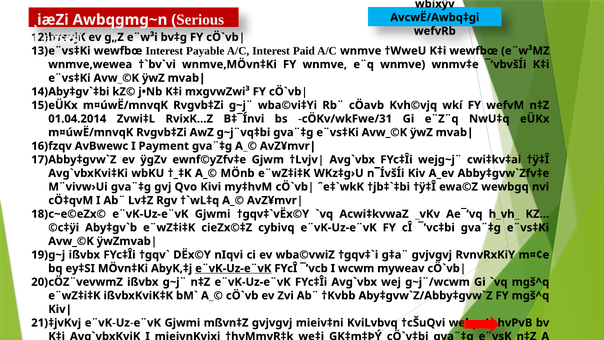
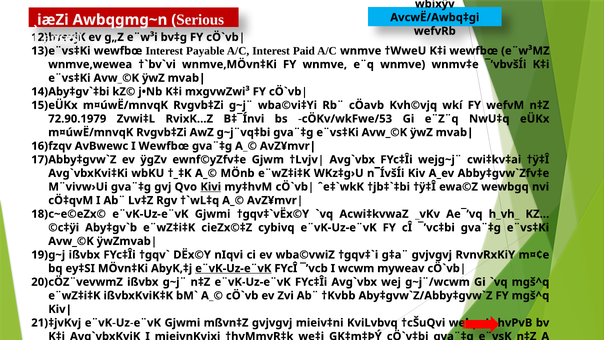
01.04.2014: 01.04.2014 -> 72.90.1979
cÖKv/wkFwe/31: cÖKv/wkFwe/31 -> cÖKv/wkFwe/53
I Payment: Payment -> Wewfbœ
Kivi underline: none -> present
